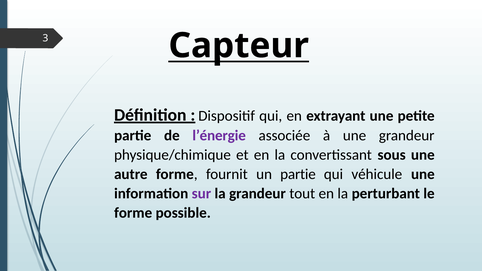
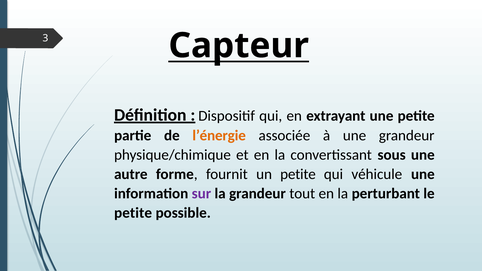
l’énergie colour: purple -> orange
un partie: partie -> petite
forme at (133, 213): forme -> petite
